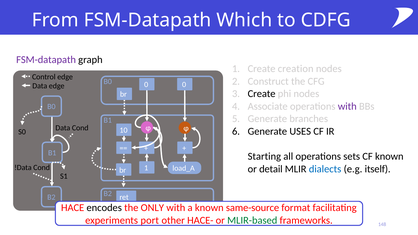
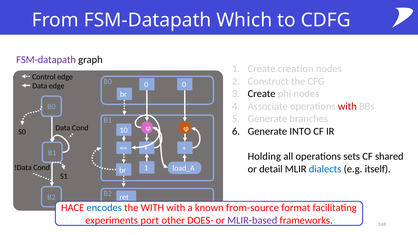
with at (347, 106) colour: purple -> red
USES: USES -> INTO
Starting: Starting -> Holding
CF known: known -> shared
encodes colour: black -> blue
the ONLY: ONLY -> WITH
same-source: same-source -> from-source
HACE-: HACE- -> DOES-
MLIR-based colour: green -> purple
